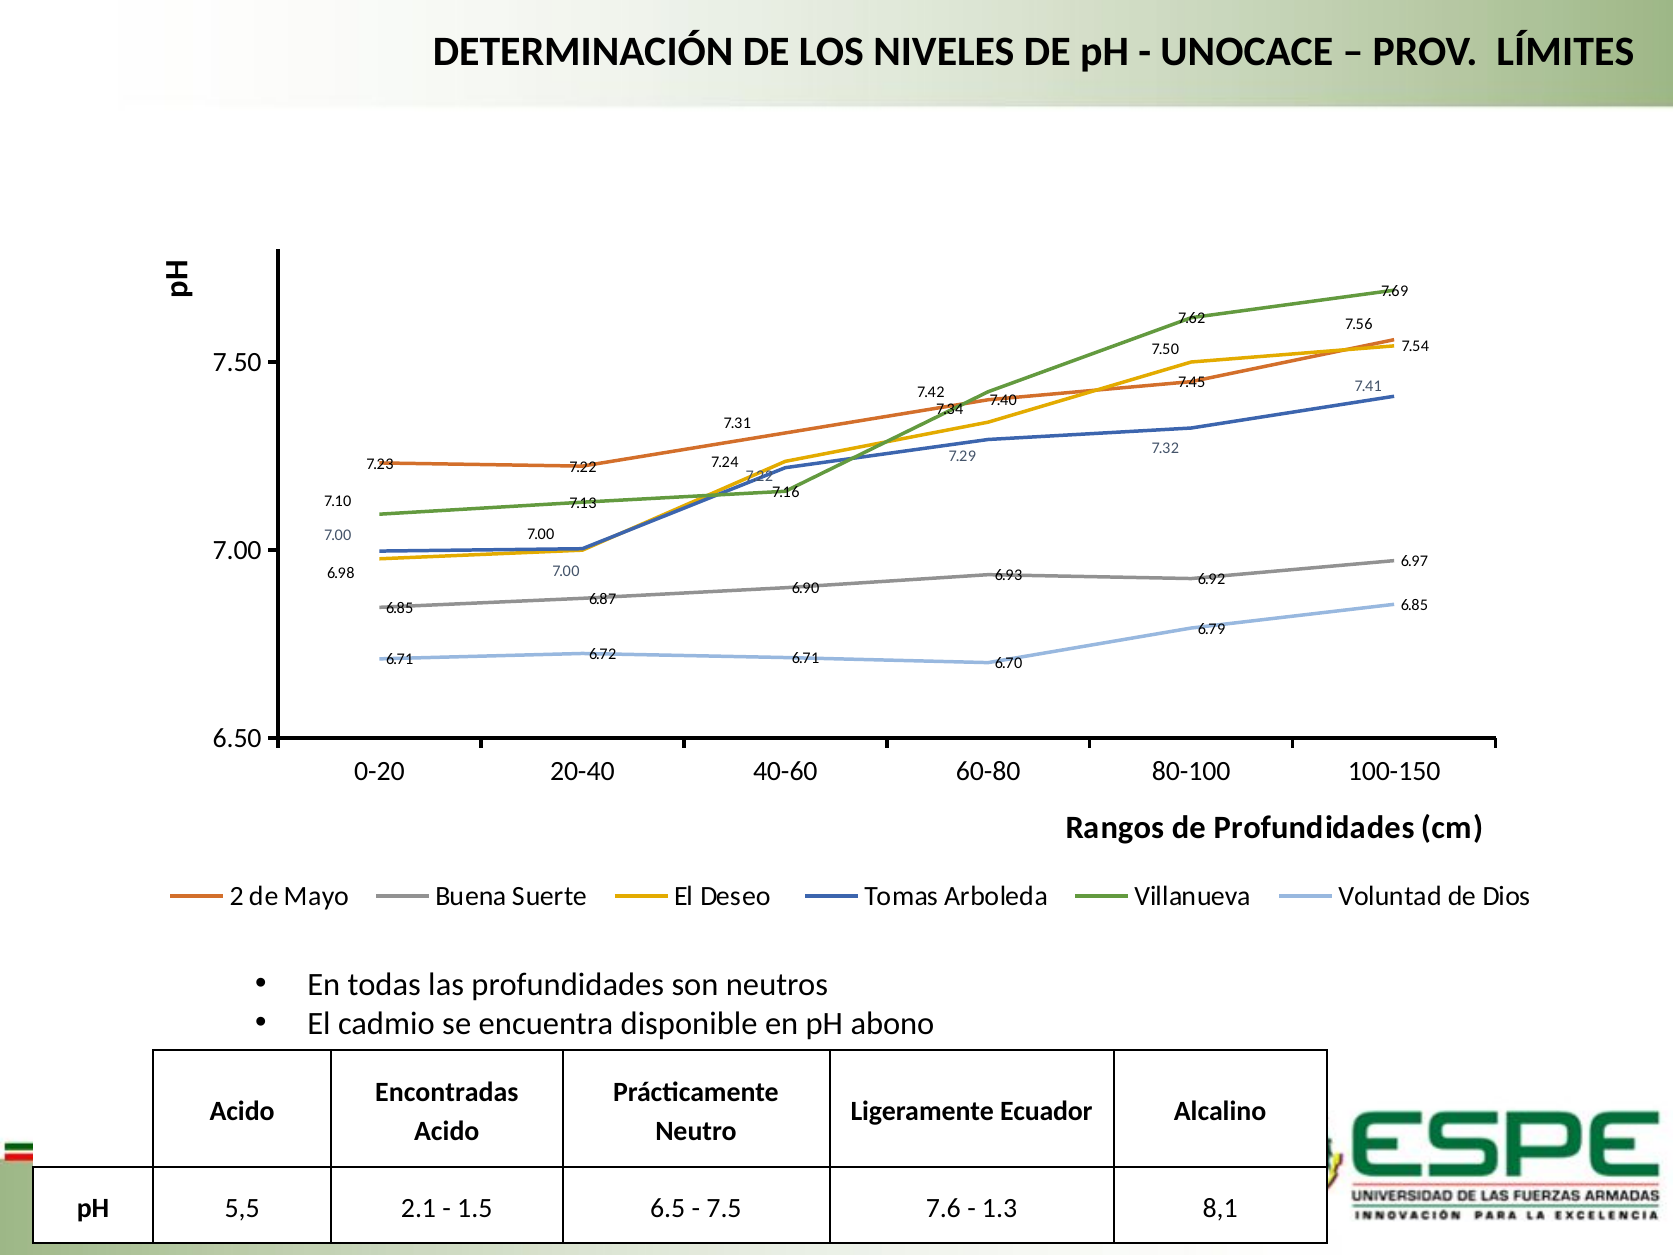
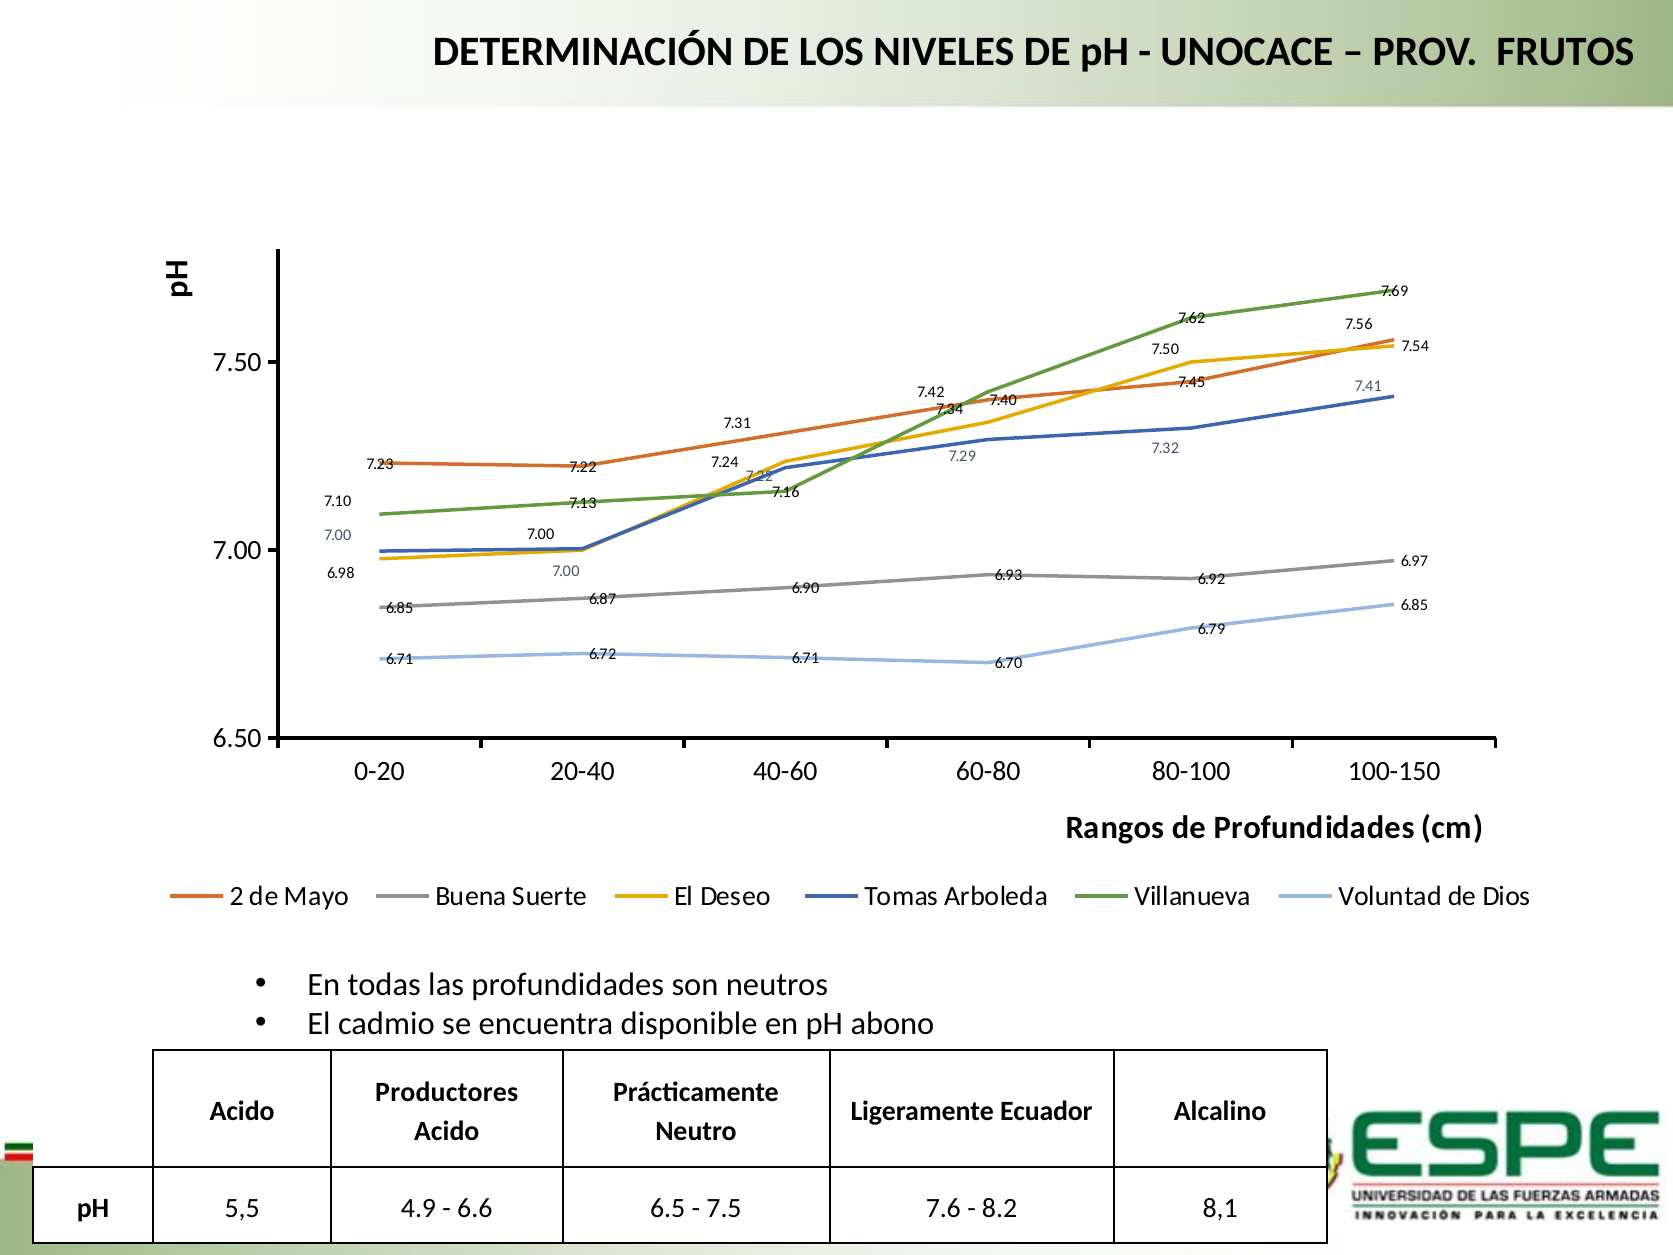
LÍMITES: LÍMITES -> FRUTOS
Encontradas: Encontradas -> Productores
2.1: 2.1 -> 4.9
1.5: 1.5 -> 6.6
1.3: 1.3 -> 8.2
